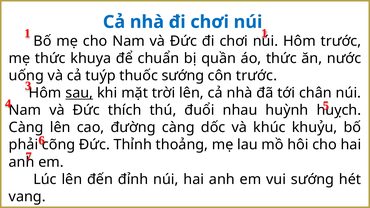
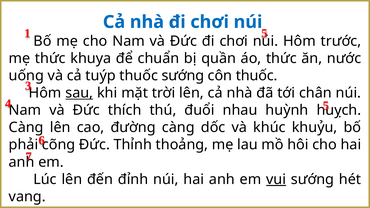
1 1: 1 -> 5
côn trước: trước -> thuốc
vui underline: none -> present
